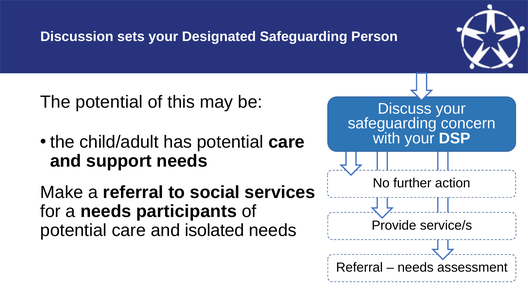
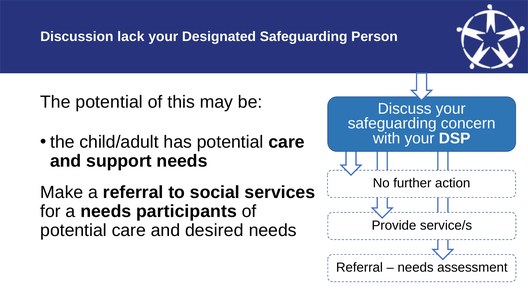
sets: sets -> lack
isolated: isolated -> desired
